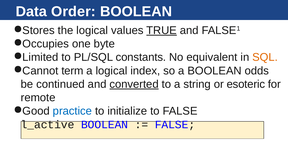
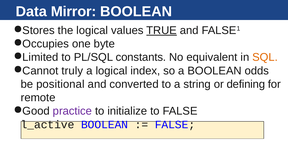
Order: Order -> Mirror
term: term -> truly
continued: continued -> positional
converted underline: present -> none
esoteric: esoteric -> defining
practice colour: blue -> purple
